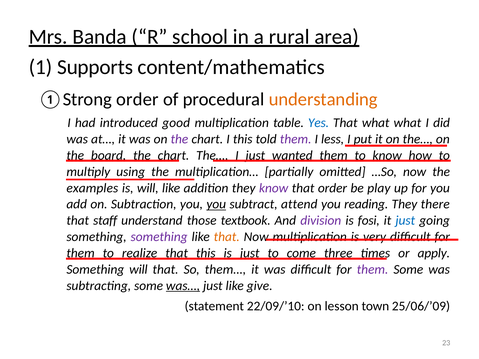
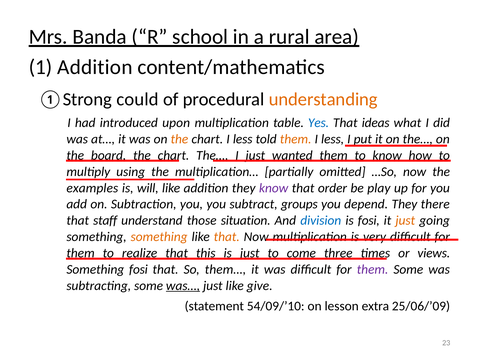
1 Supports: Supports -> Addition
order at (137, 99): order -> could
good: good -> upon
That what: what -> ideas
the at (179, 139) colour: purple -> orange
chart I this: this -> less
them at (296, 139) colour: purple -> orange
you at (216, 204) underline: present -> none
attend: attend -> groups
reading: reading -> depend
textbook: textbook -> situation
division colour: purple -> blue
just at (405, 221) colour: blue -> orange
something at (159, 237) colour: purple -> orange
apply: apply -> views
Something will: will -> fosi
22/09/’10: 22/09/’10 -> 54/09/’10
town: town -> extra
